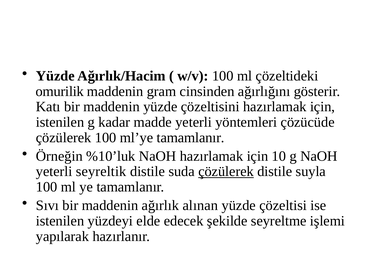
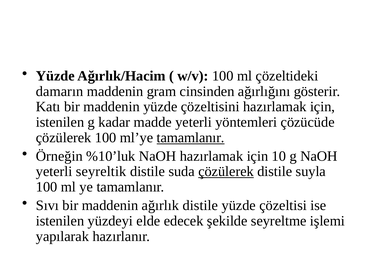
omurilik: omurilik -> damarın
tamamlanır at (191, 138) underline: none -> present
ağırlık alınan: alınan -> distile
